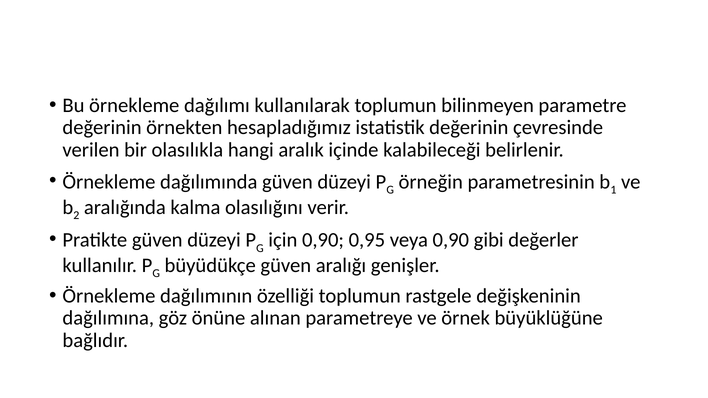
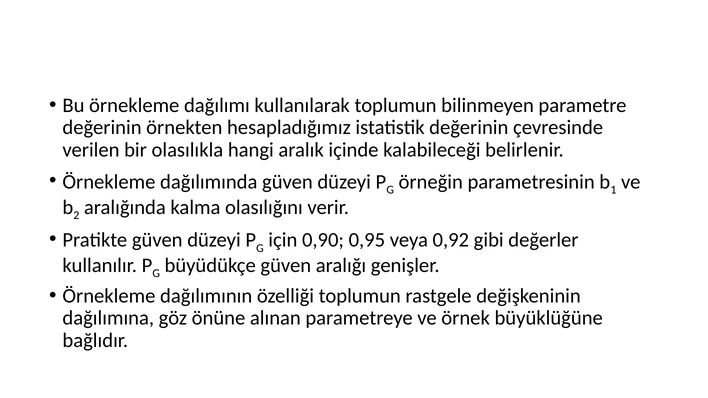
veya 0,90: 0,90 -> 0,92
